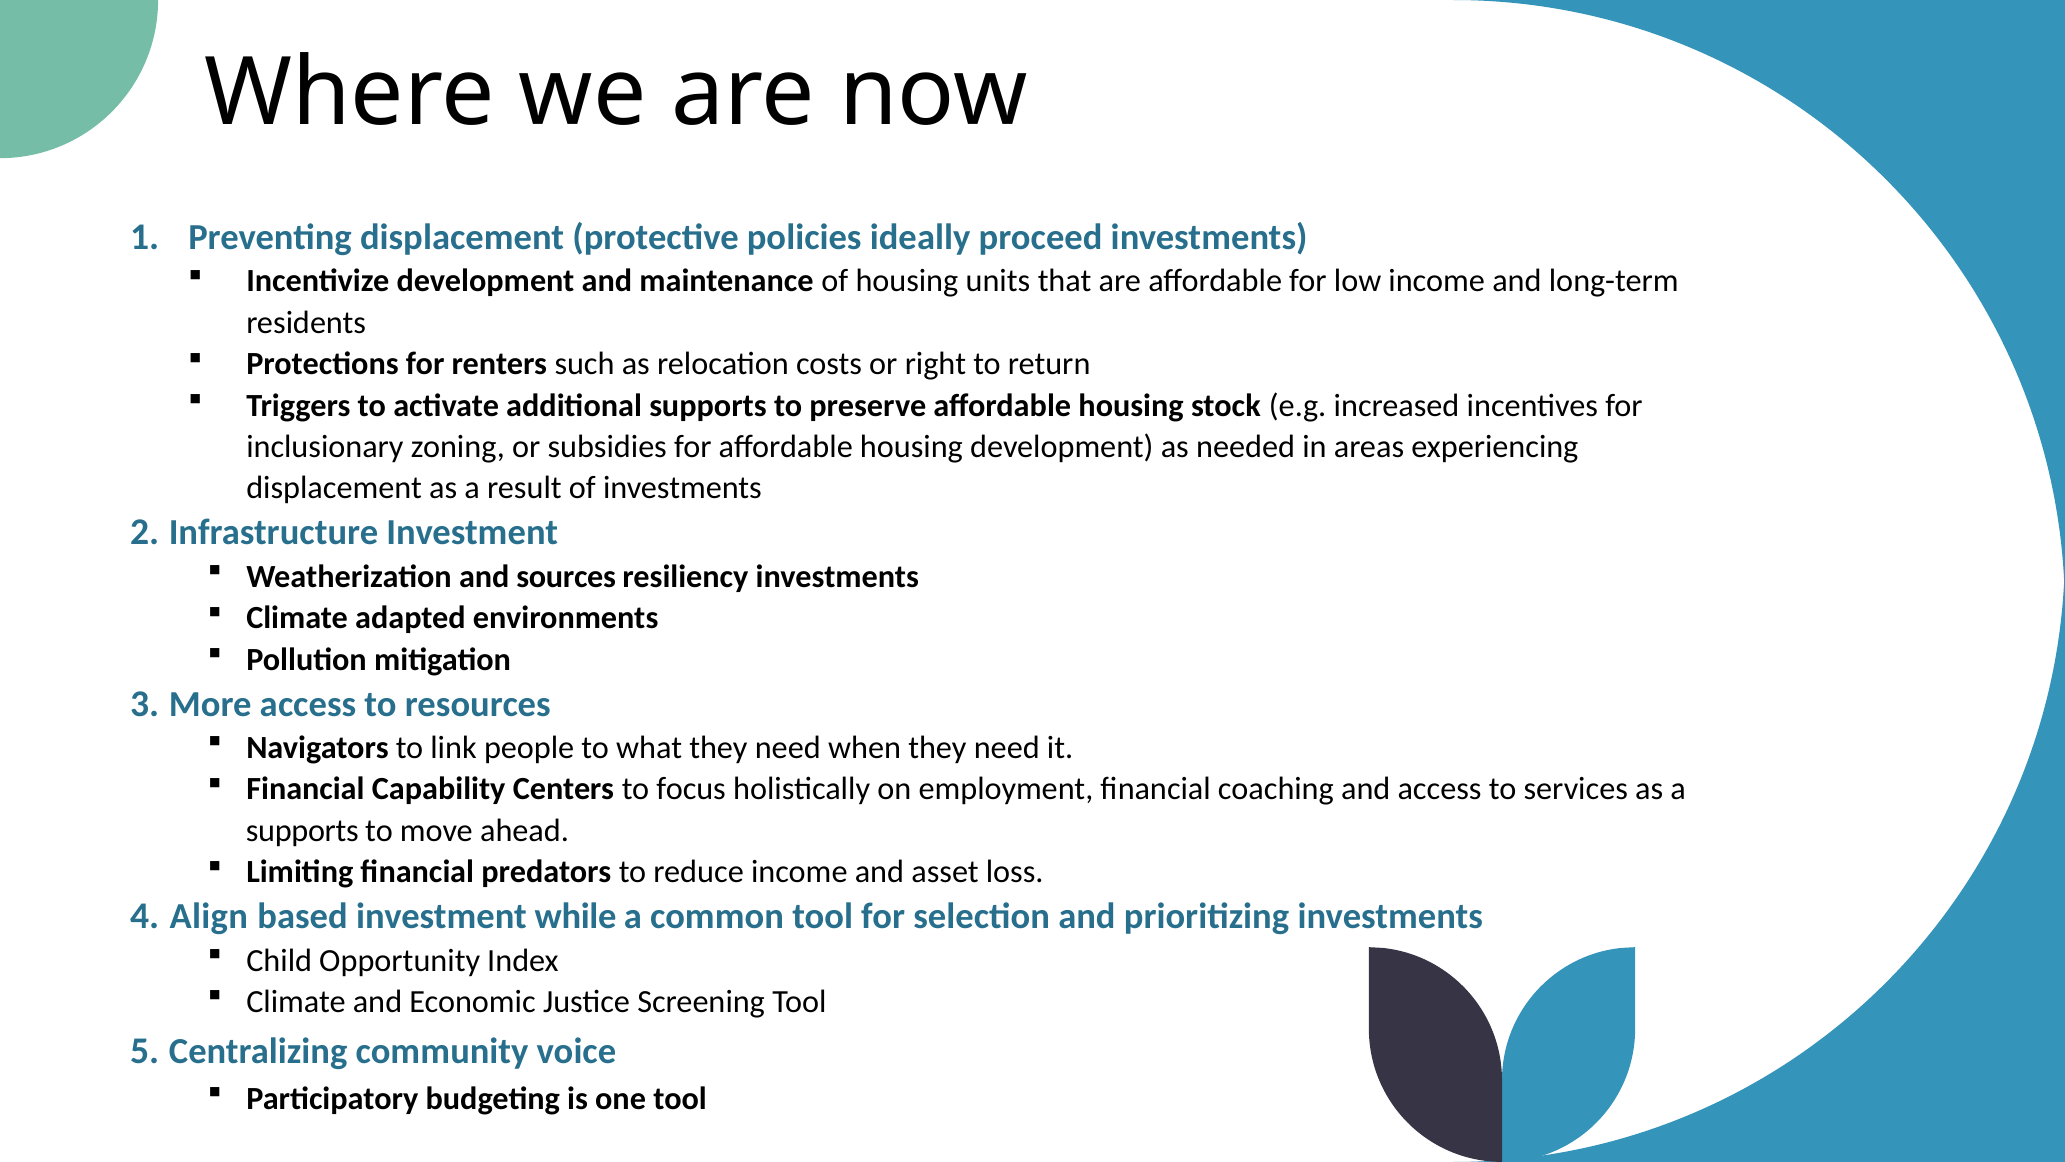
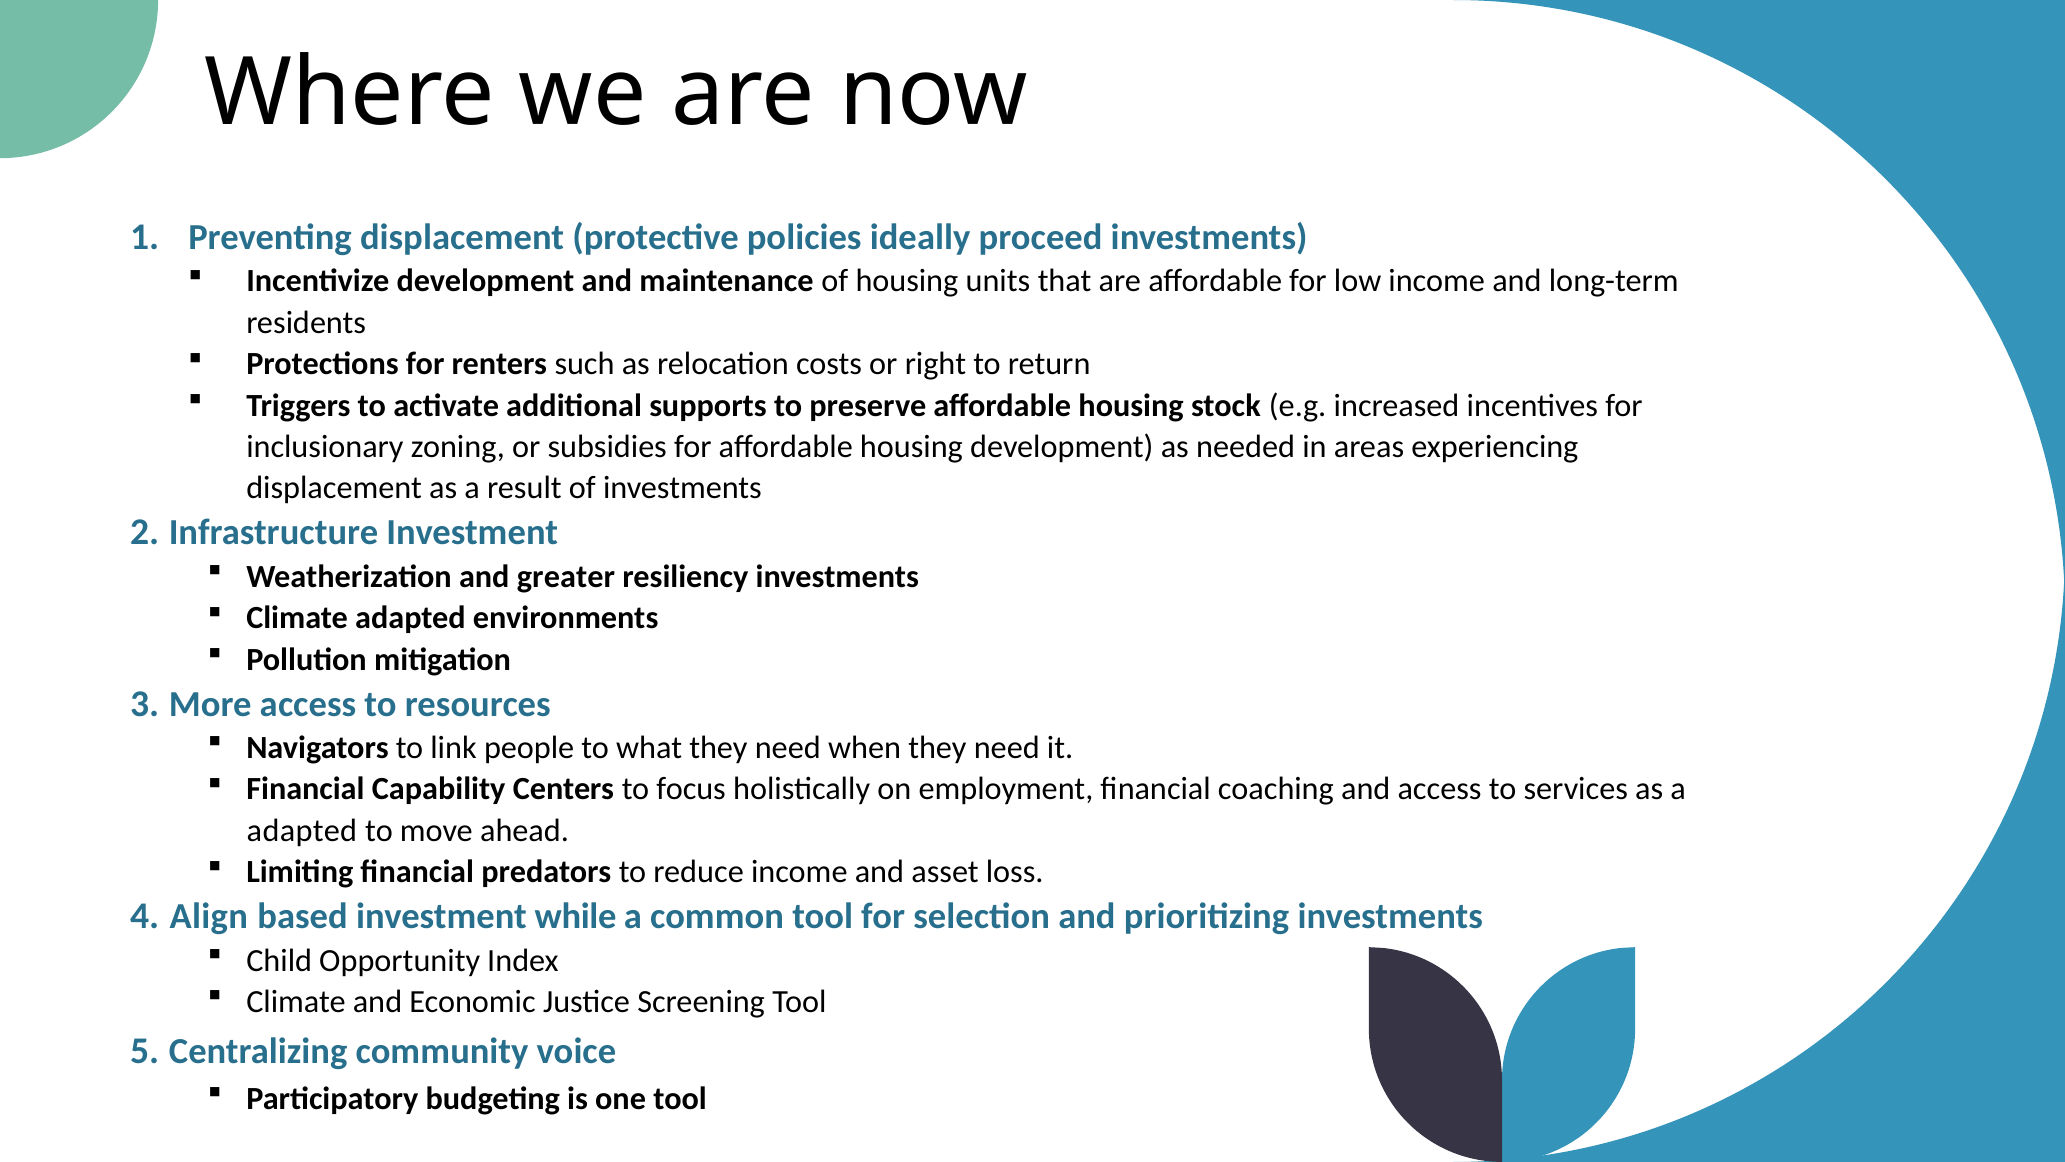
sources: sources -> greater
supports at (302, 830): supports -> adapted
